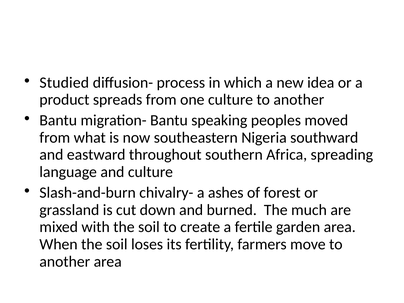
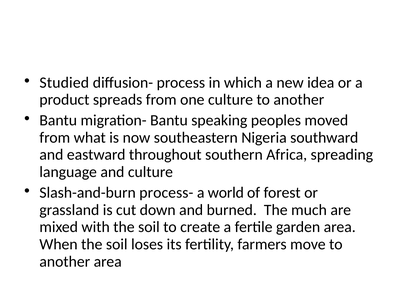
chivalry-: chivalry- -> process-
ashes: ashes -> world
